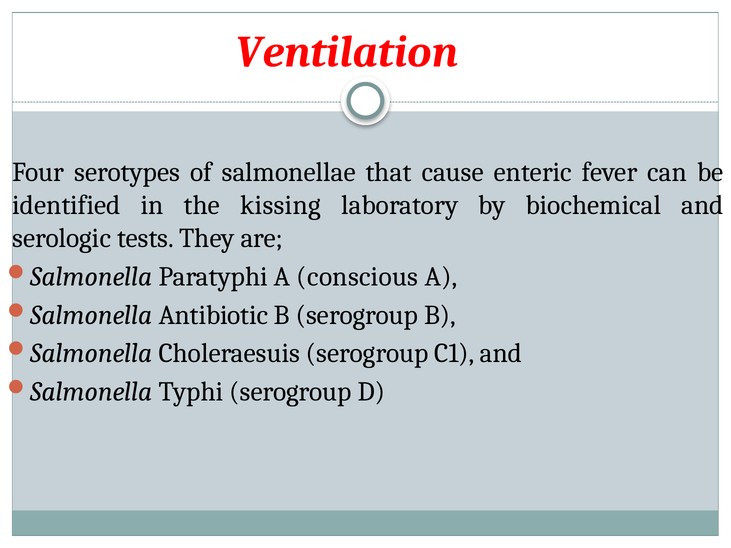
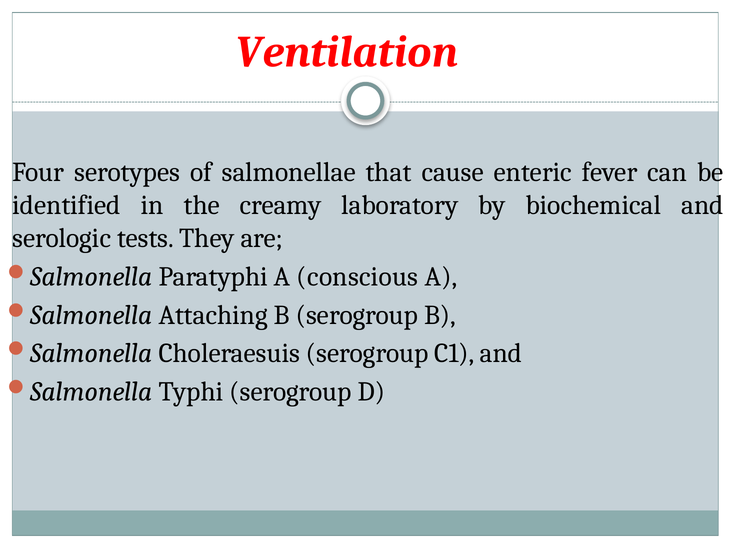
kissing: kissing -> creamy
Antibiotic: Antibiotic -> Attaching
